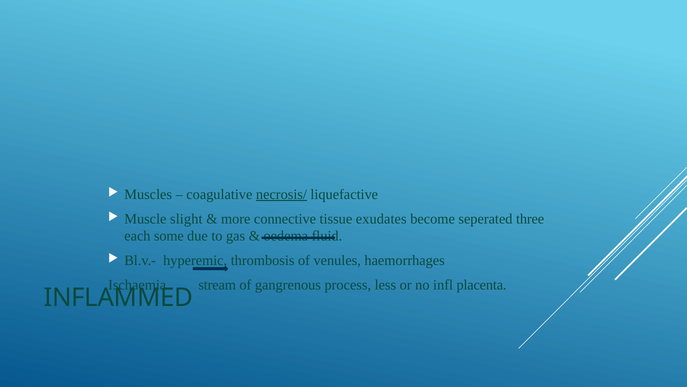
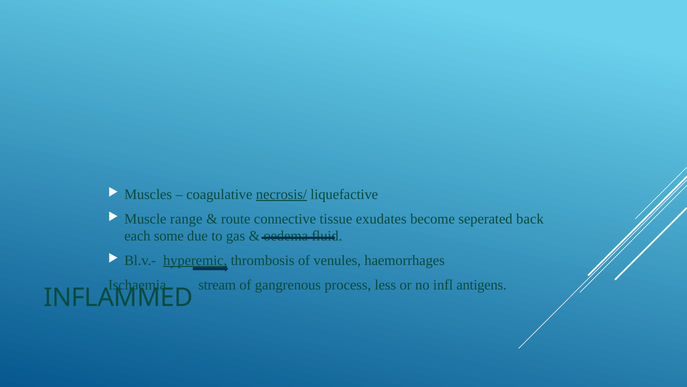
slight: slight -> range
more: more -> route
three: three -> back
hyperemic underline: none -> present
placenta: placenta -> antigens
